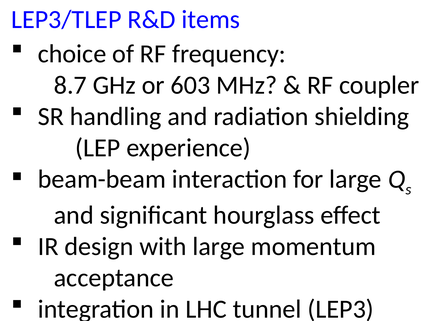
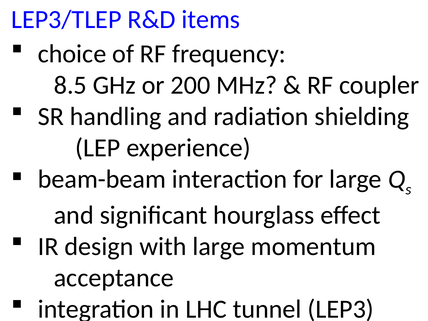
8.7: 8.7 -> 8.5
603: 603 -> 200
